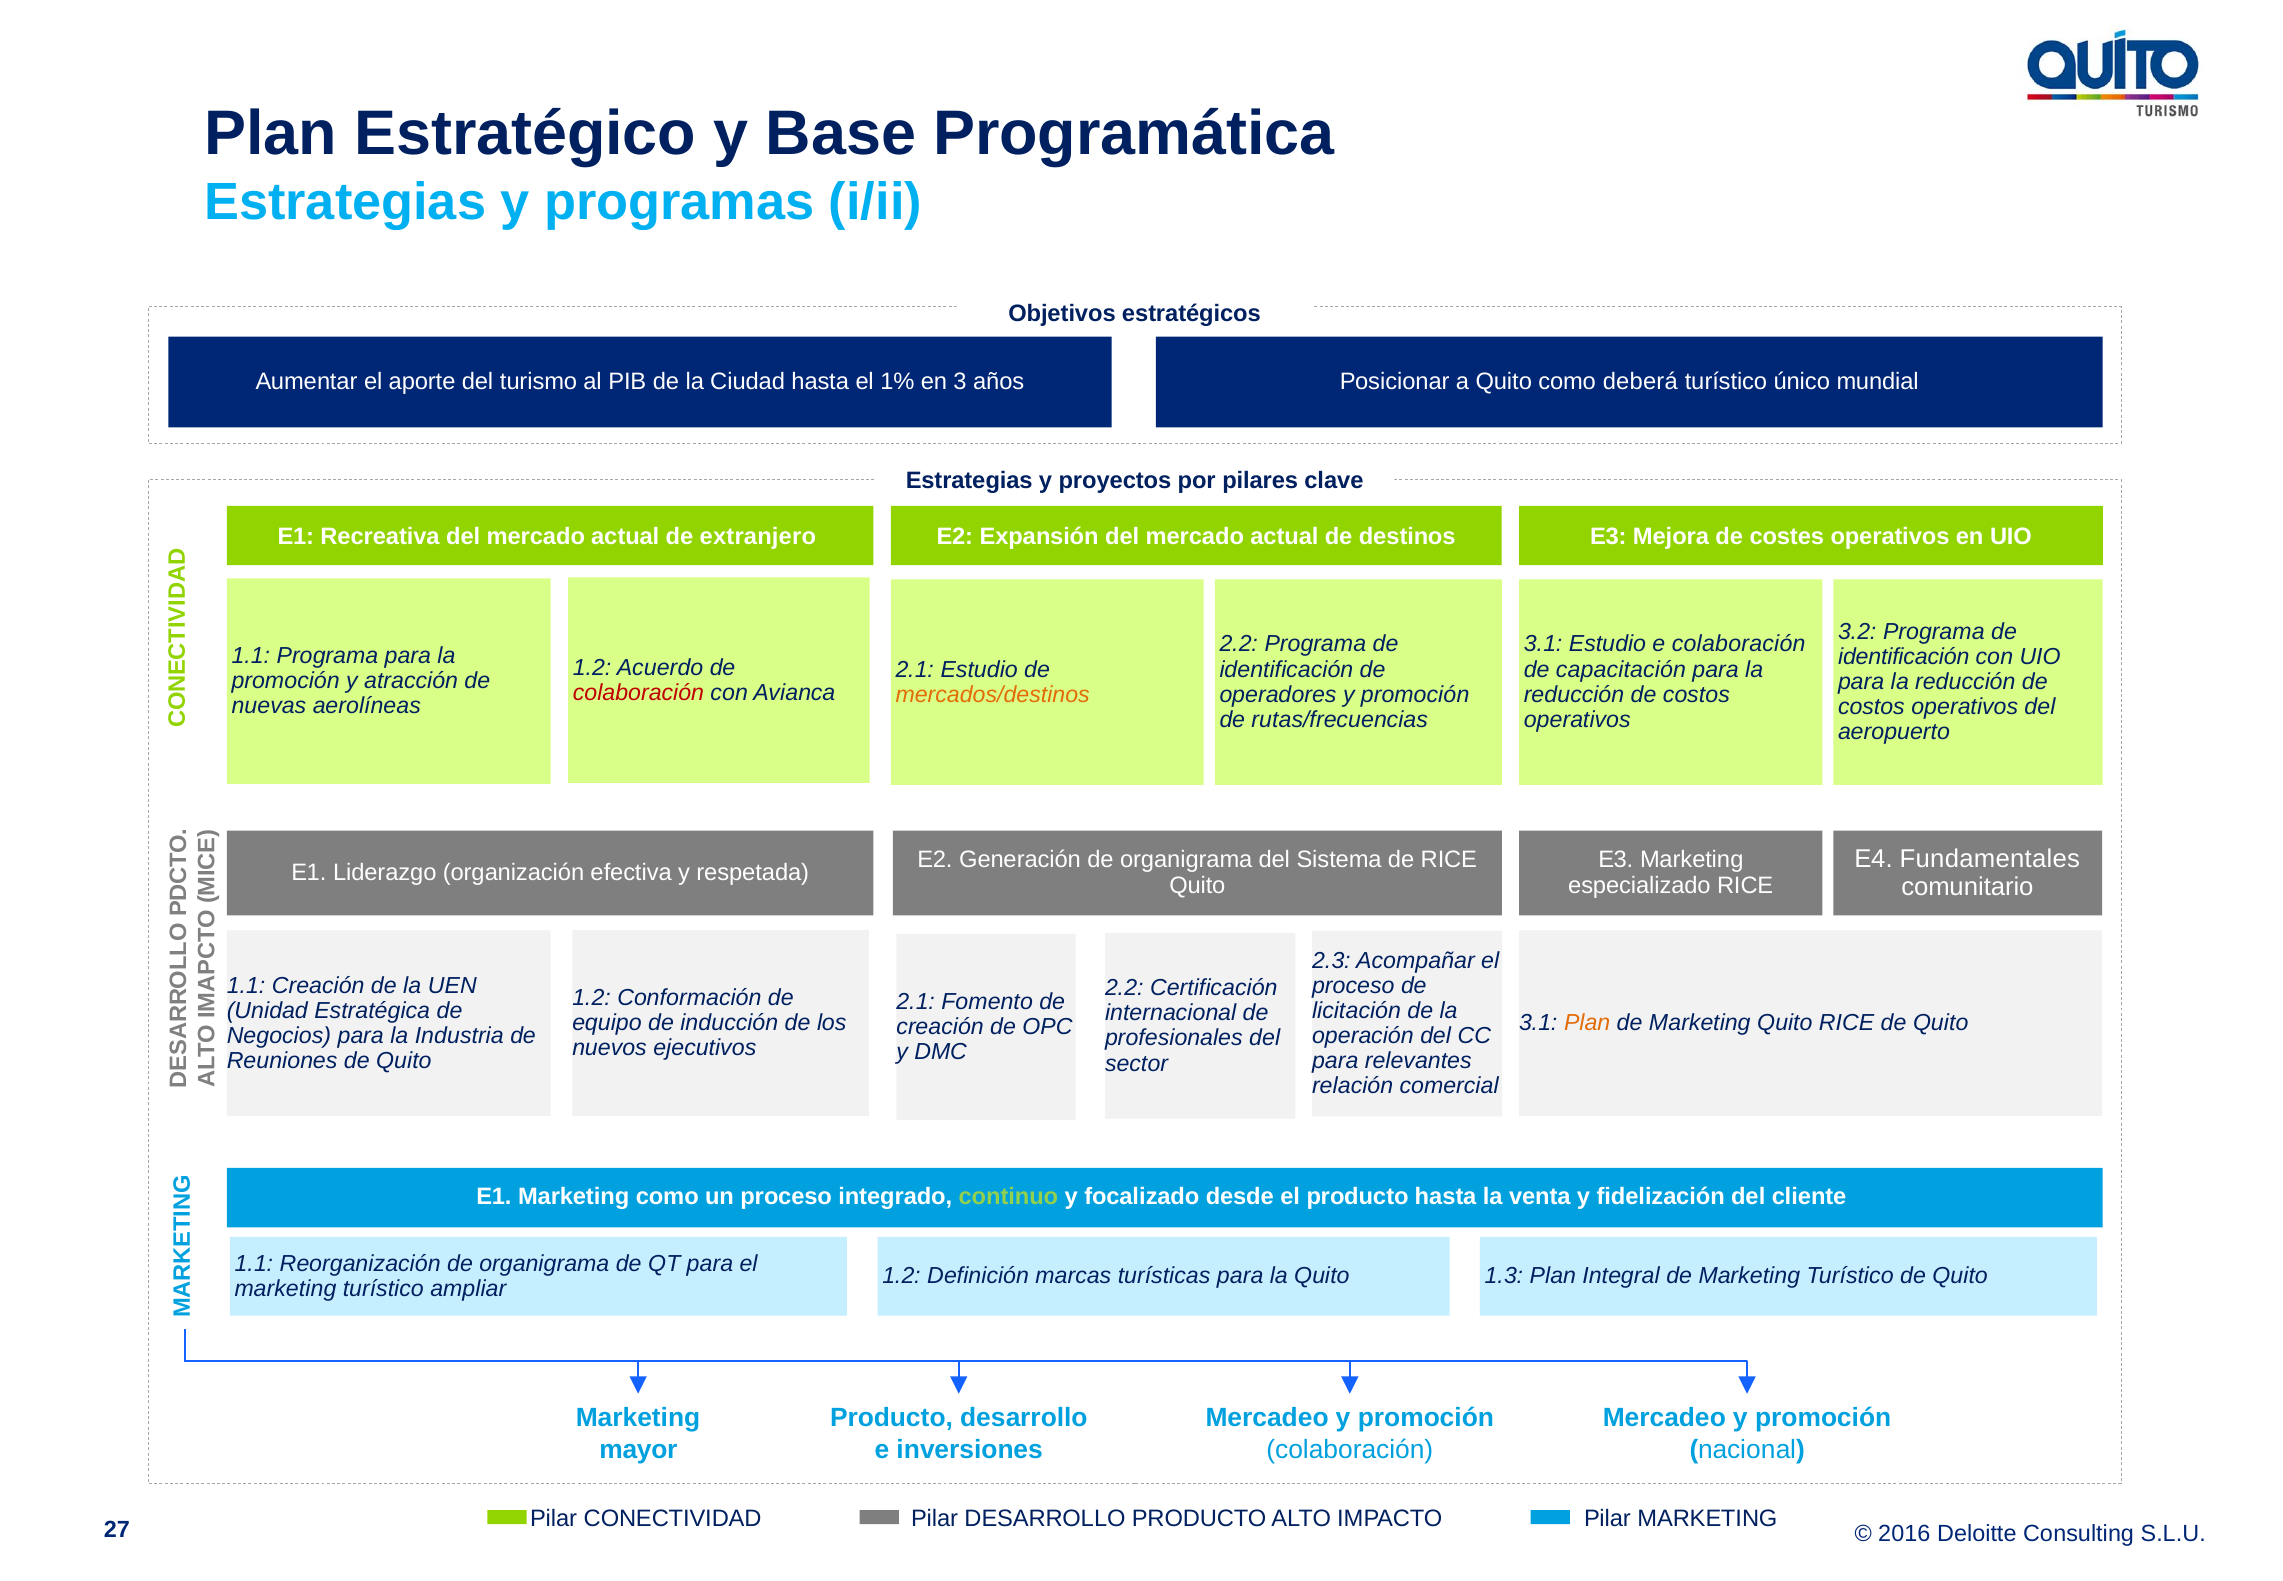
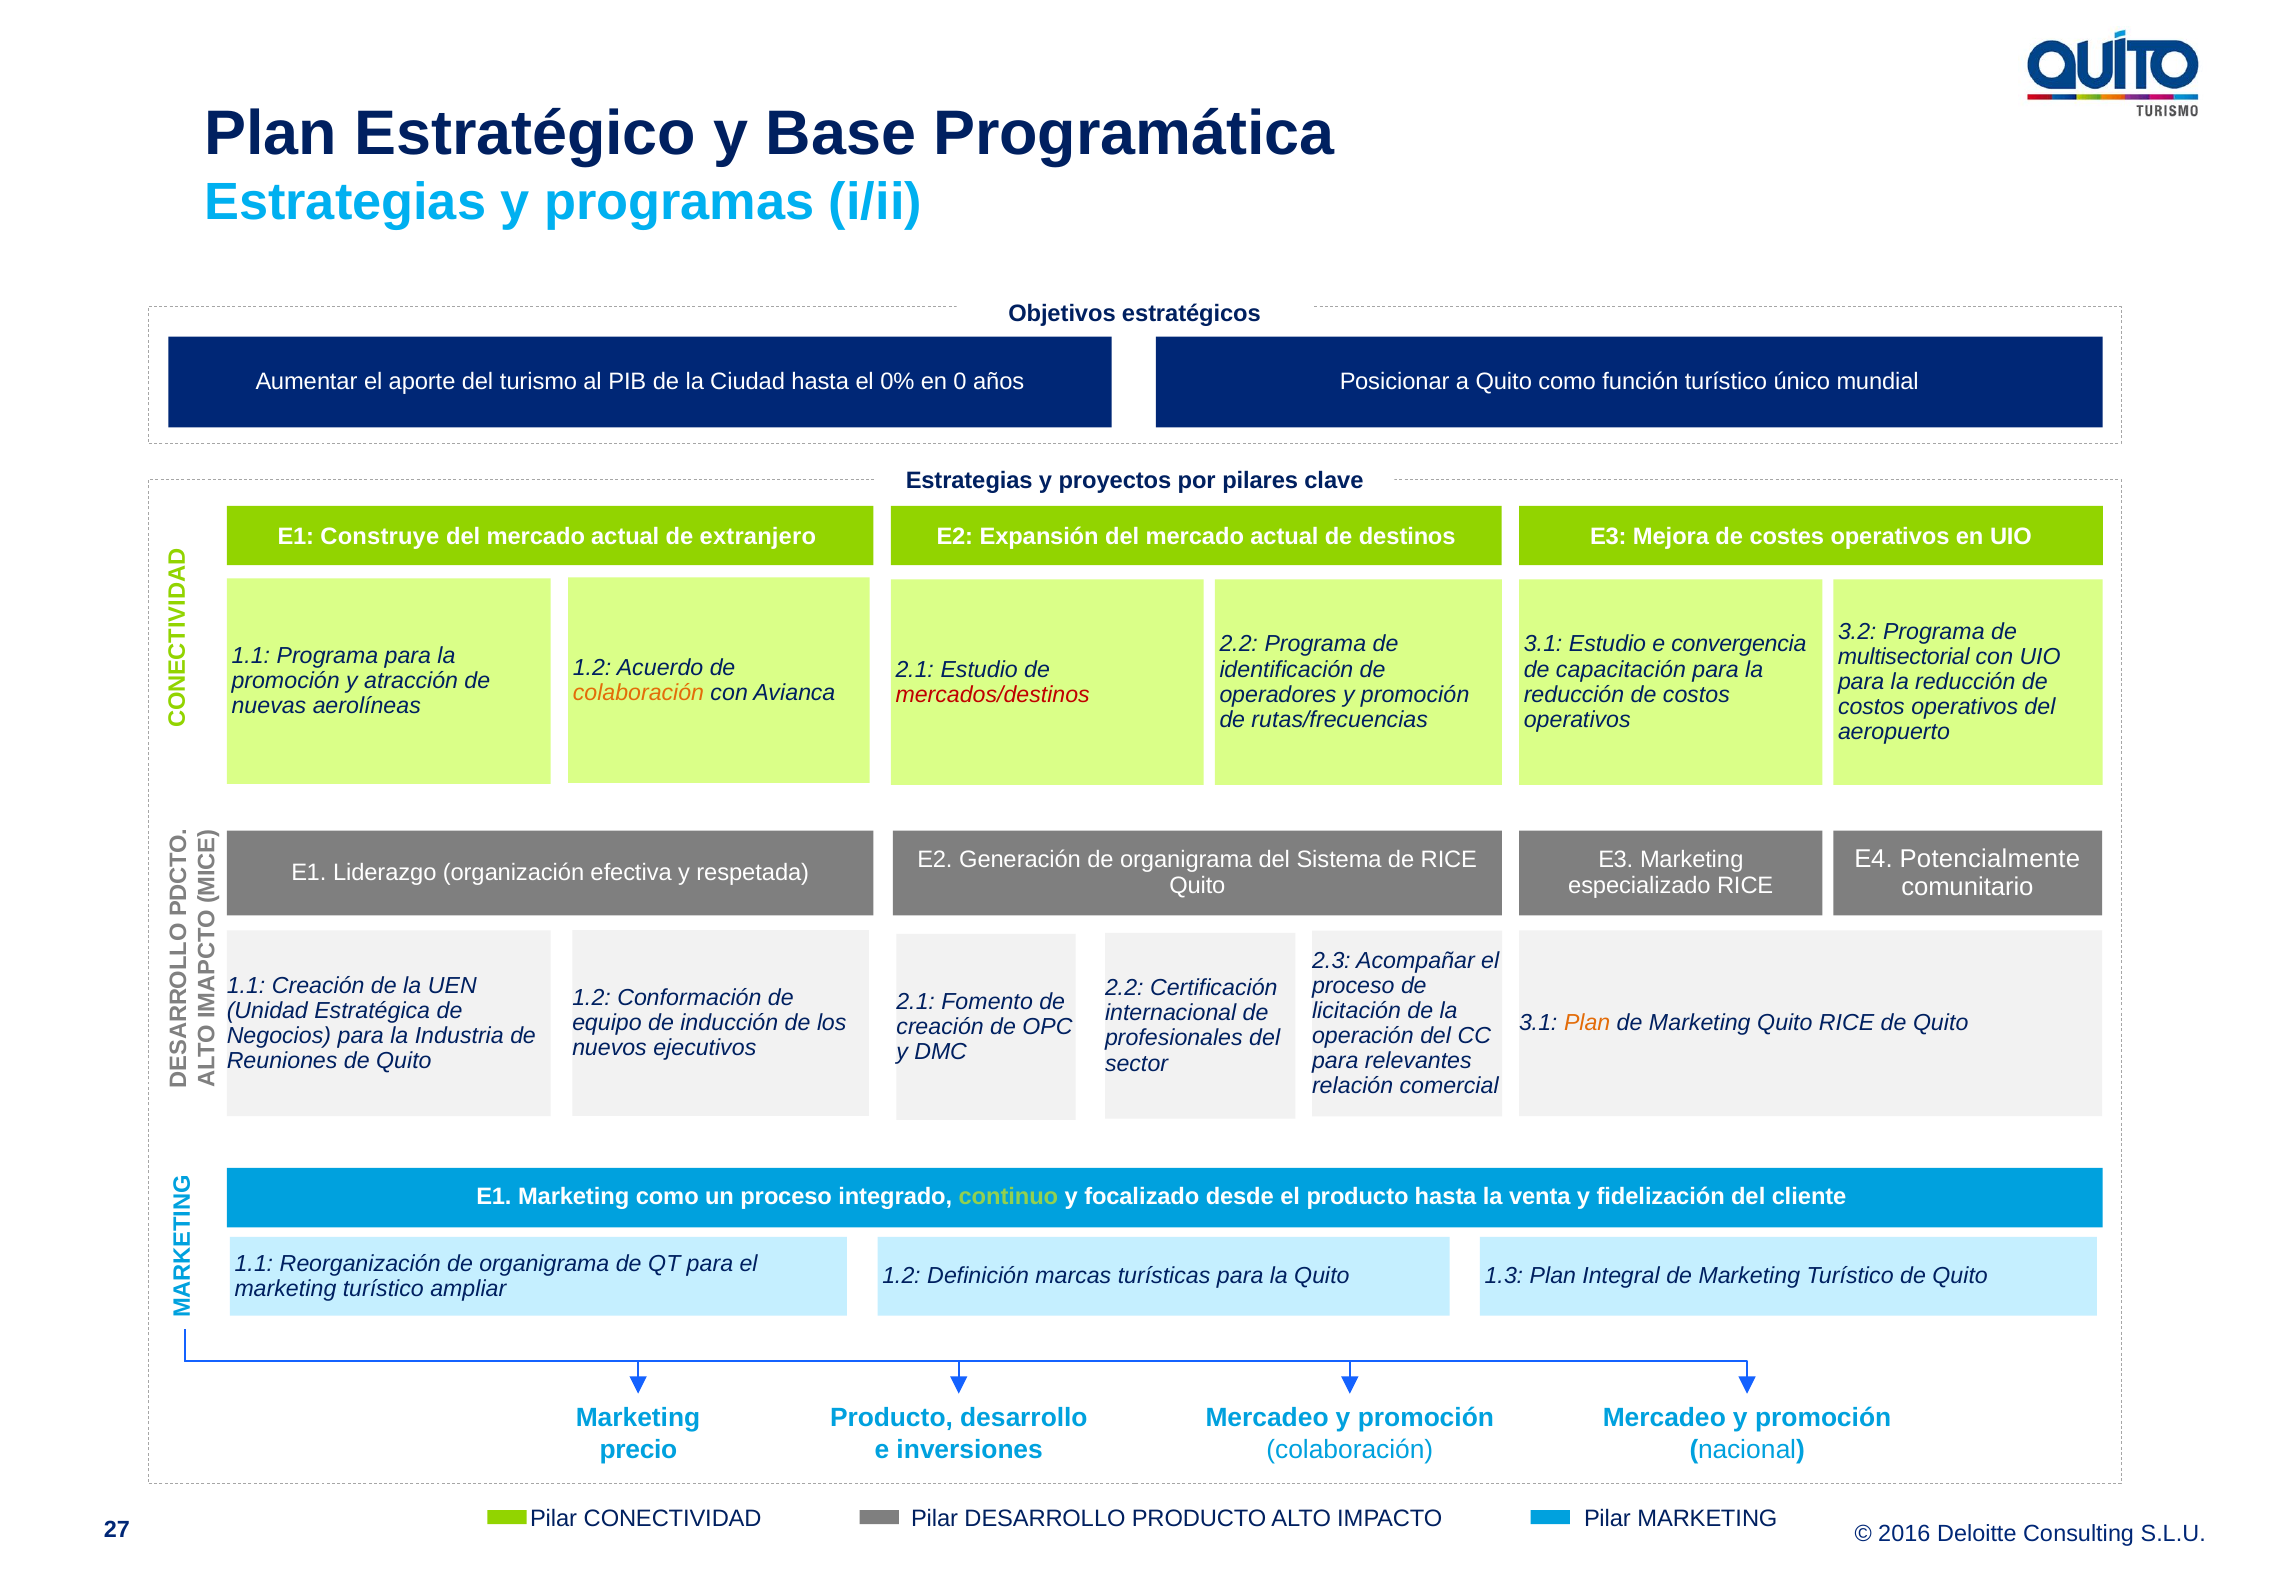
1%: 1% -> 0%
3: 3 -> 0
deberá: deberá -> función
Recreativa: Recreativa -> Construye
e colaboración: colaboración -> convergencia
identificación at (1904, 657): identificación -> multisectorial
colaboración at (638, 692) colour: red -> orange
mercados/destinos colour: orange -> red
Fundamentales: Fundamentales -> Potencialmente
mayor: mayor -> precio
